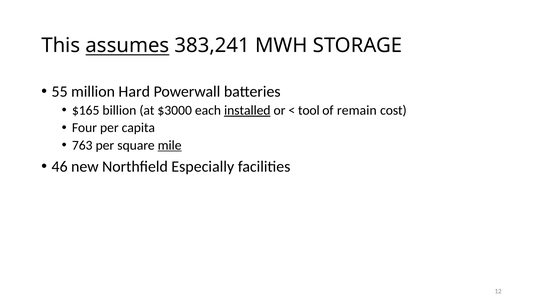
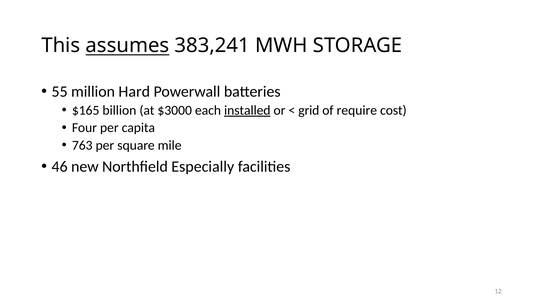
tool: tool -> grid
remain: remain -> require
mile underline: present -> none
